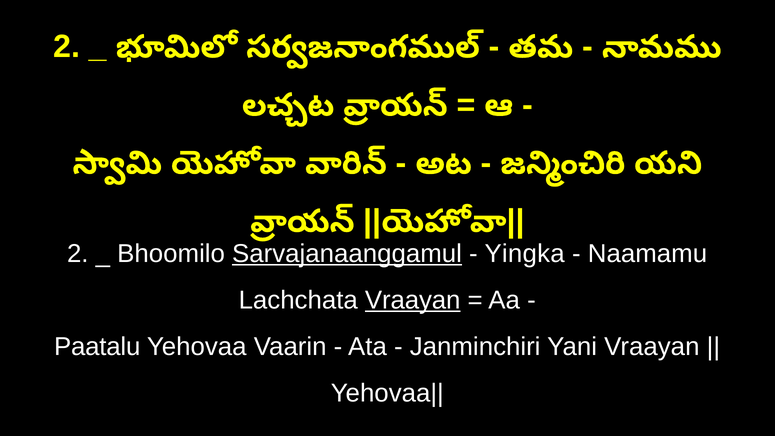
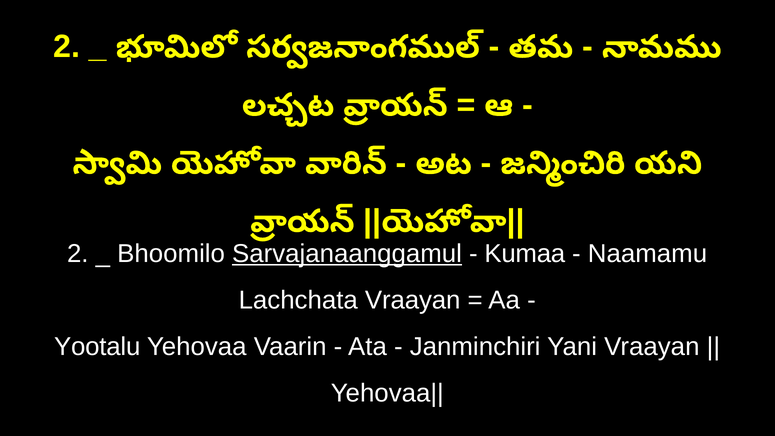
Yingka: Yingka -> Kumaa
Vraayan at (413, 300) underline: present -> none
Paatalu: Paatalu -> Yootalu
